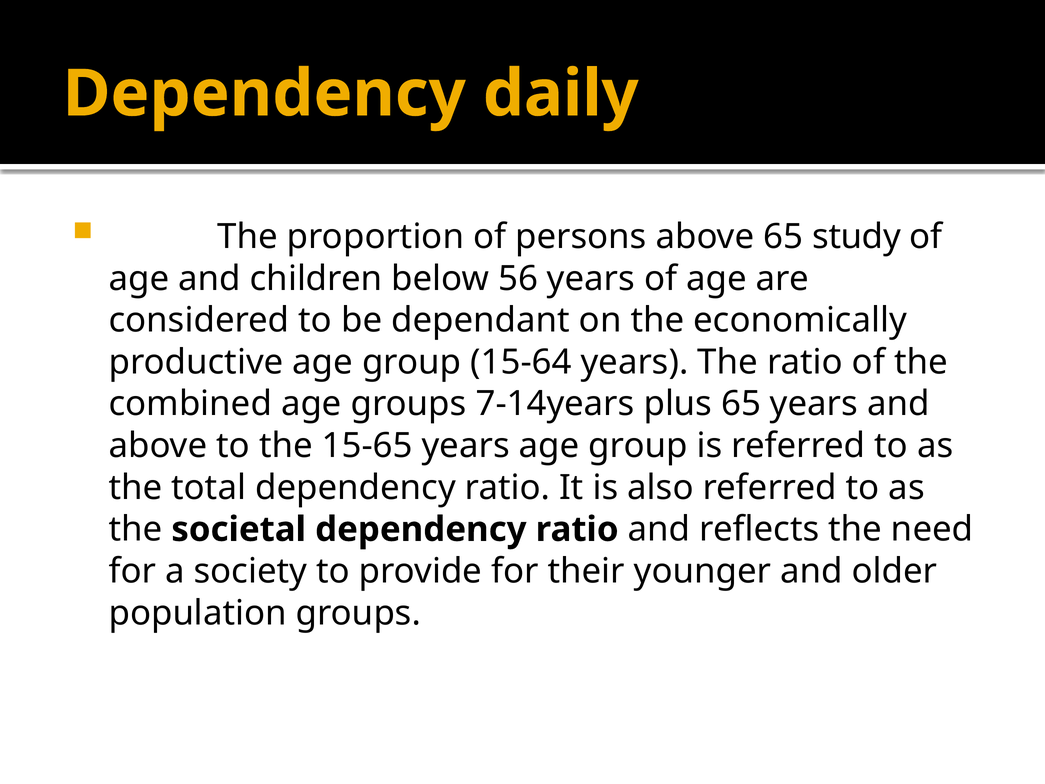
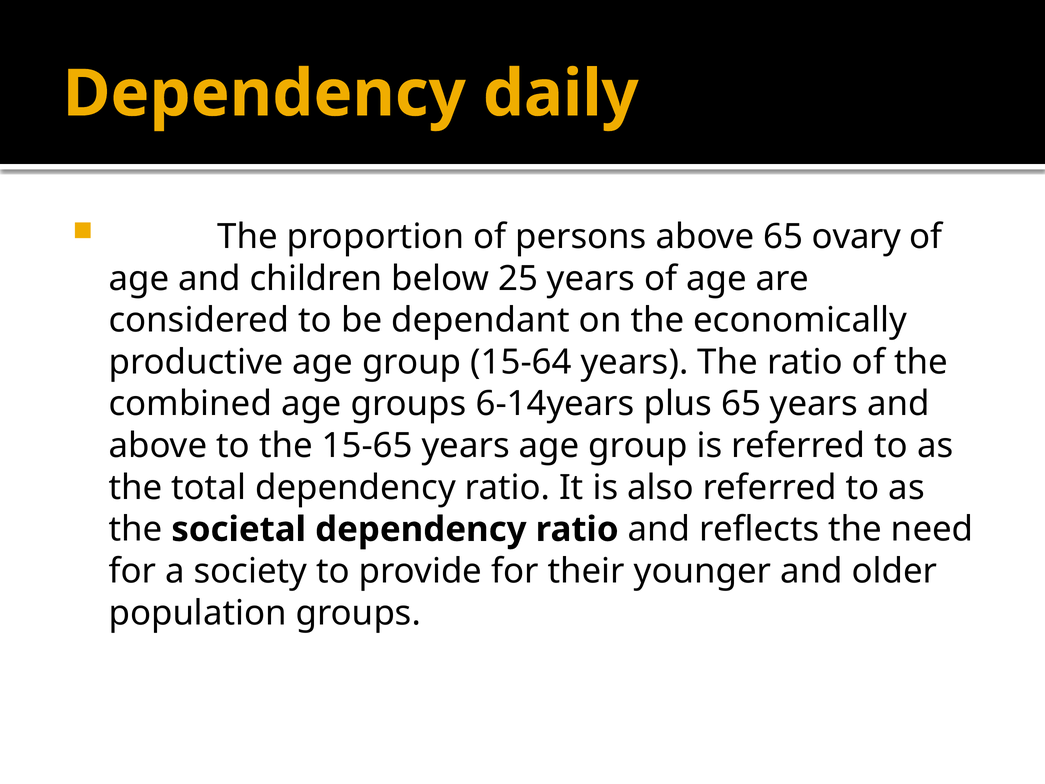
study: study -> ovary
56: 56 -> 25
7-14years: 7-14years -> 6-14years
